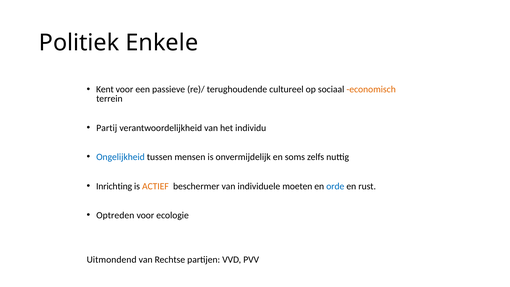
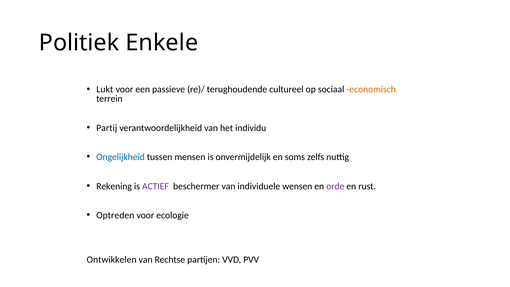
Kent: Kent -> Lukt
Inrichting: Inrichting -> Rekening
ACTIEF colour: orange -> purple
moeten: moeten -> wensen
orde colour: blue -> purple
Uitmondend: Uitmondend -> Ontwikkelen
